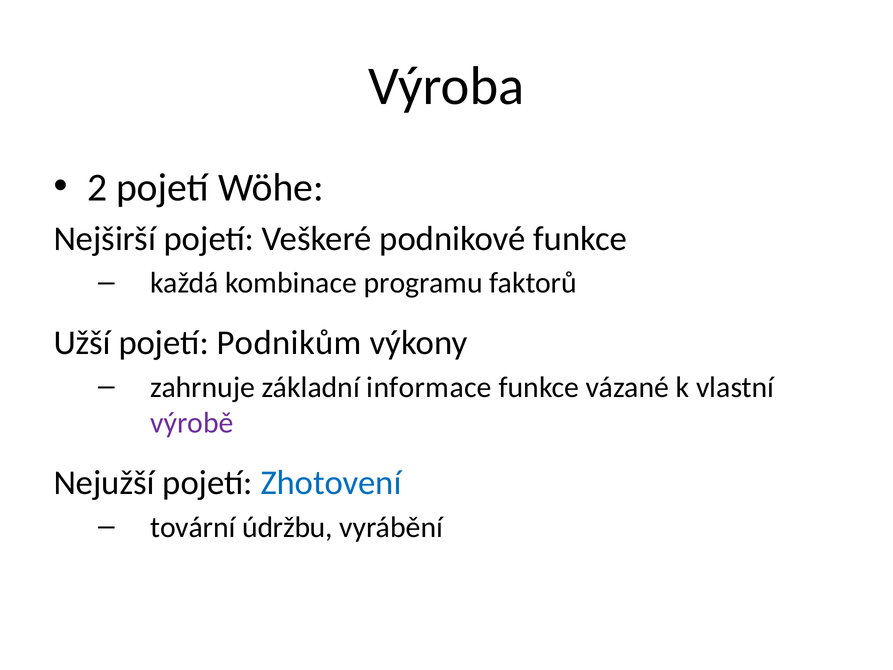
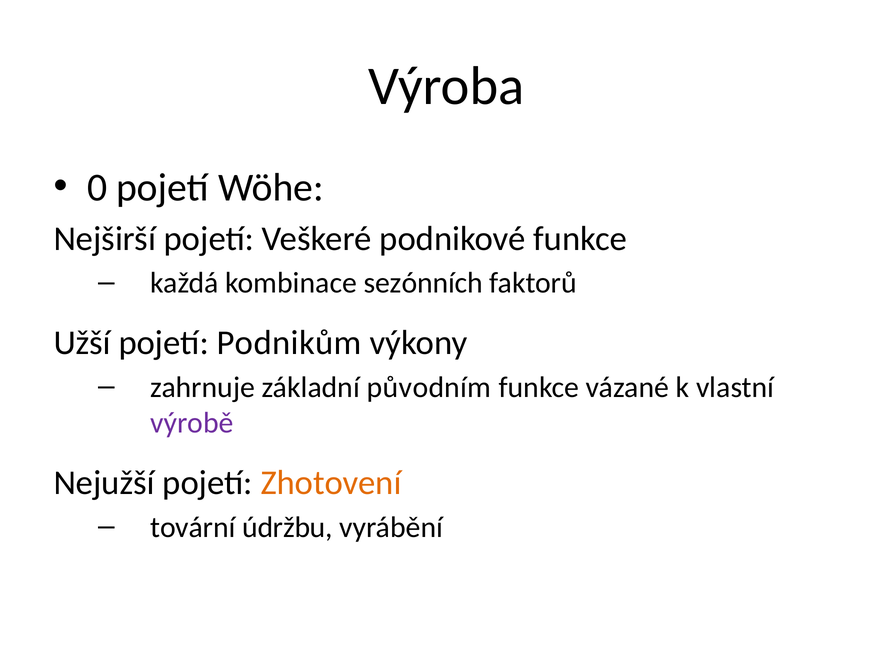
2: 2 -> 0
programu: programu -> sezónních
informace: informace -> původním
Zhotovení colour: blue -> orange
